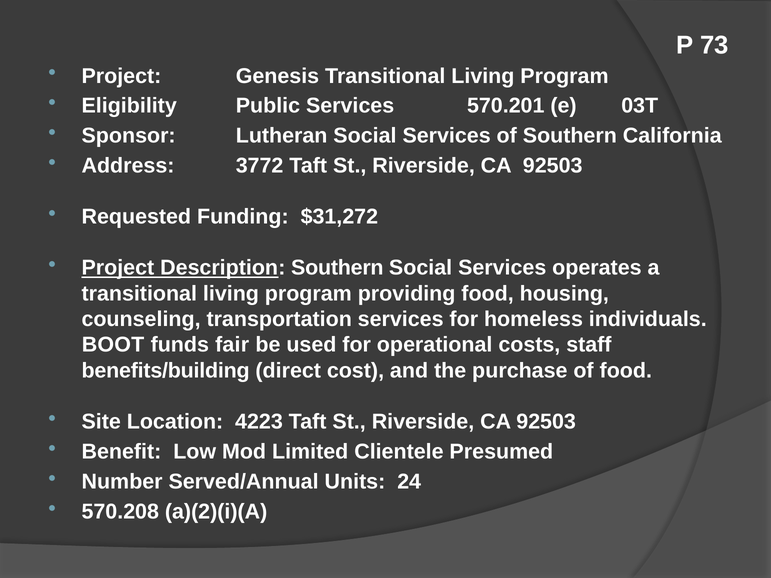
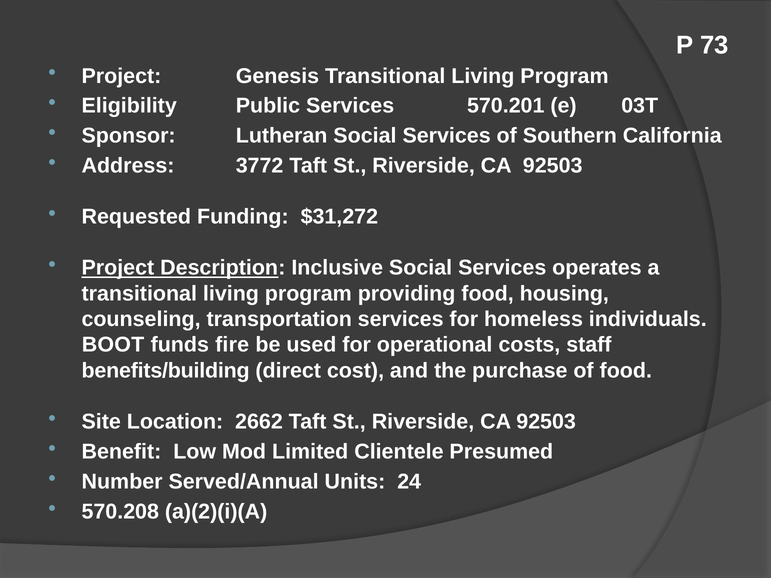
Description Southern: Southern -> Inclusive
fair: fair -> fire
4223: 4223 -> 2662
